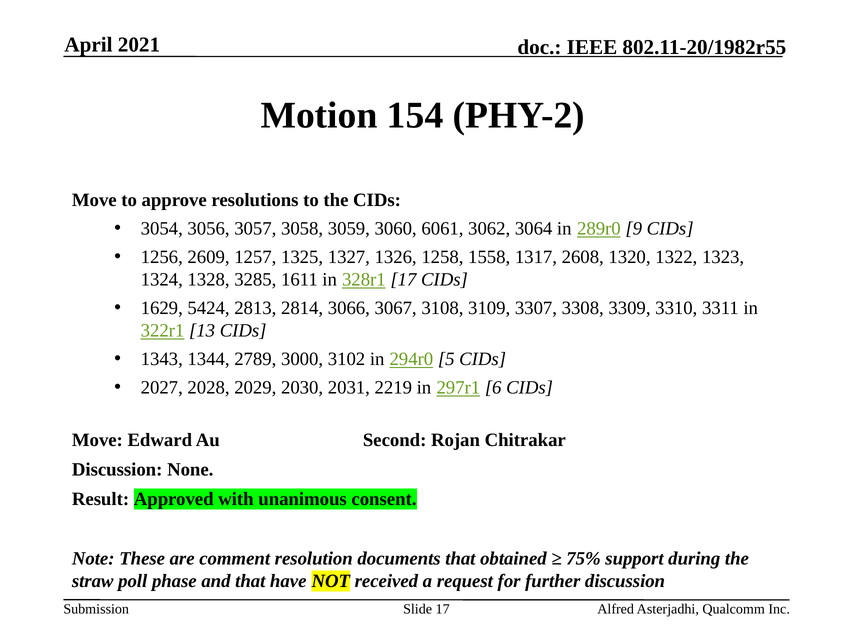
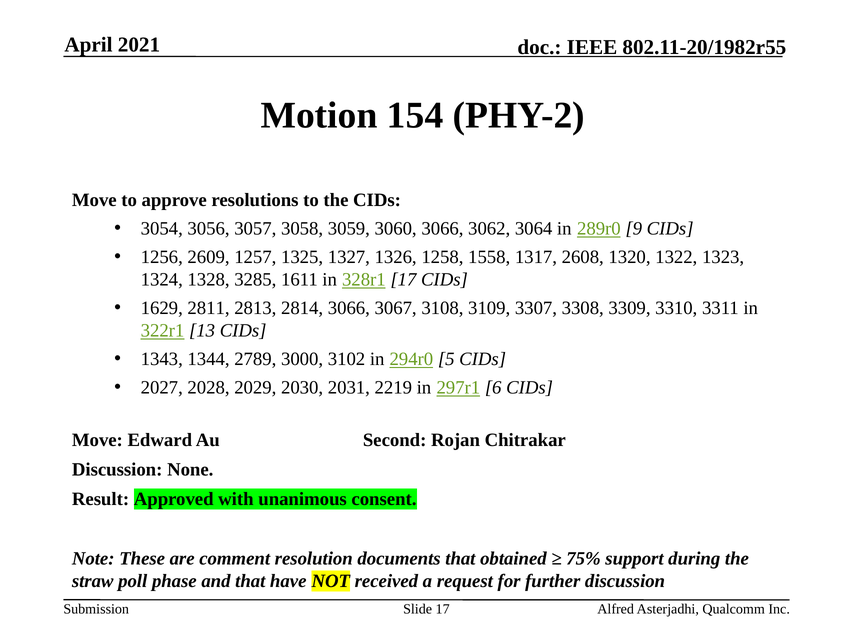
3060 6061: 6061 -> 3066
5424: 5424 -> 2811
